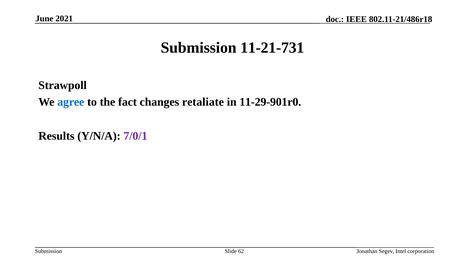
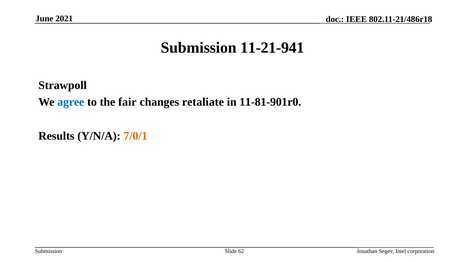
11-21-731: 11-21-731 -> 11-21-941
fact: fact -> fair
11-29-901r0: 11-29-901r0 -> 11-81-901r0
7/0/1 colour: purple -> orange
